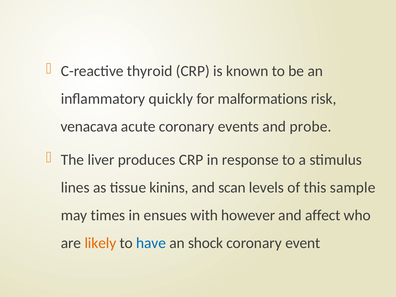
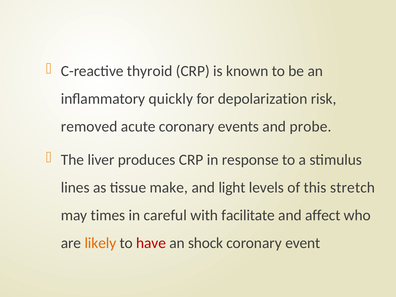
malformations: malformations -> depolarization
venacava: venacava -> removed
kinins: kinins -> make
scan: scan -> light
sample: sample -> stretch
ensues: ensues -> careful
however: however -> facilitate
have colour: blue -> red
